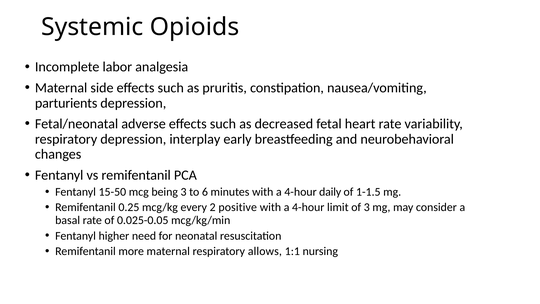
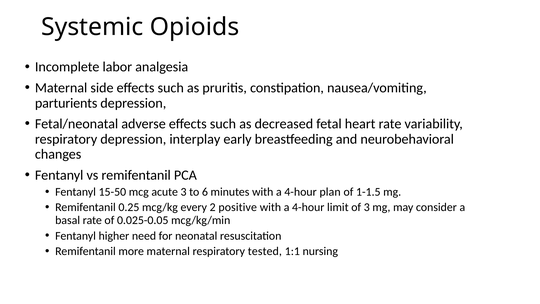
being: being -> acute
daily: daily -> plan
allows: allows -> tested
